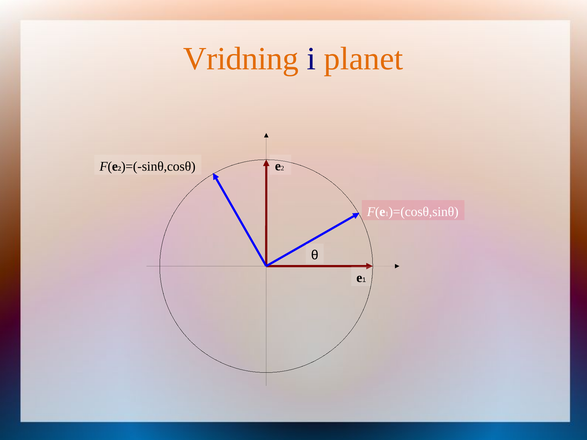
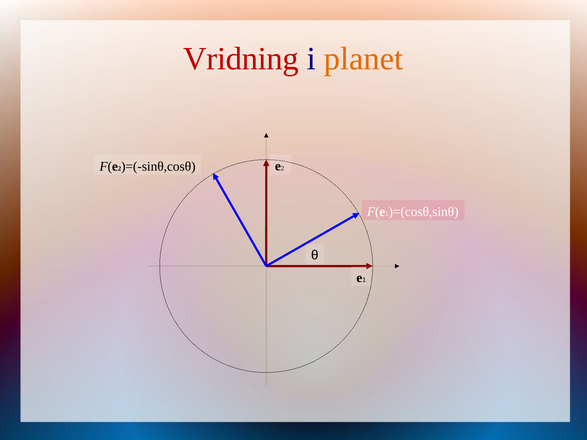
Vridning colour: orange -> red
